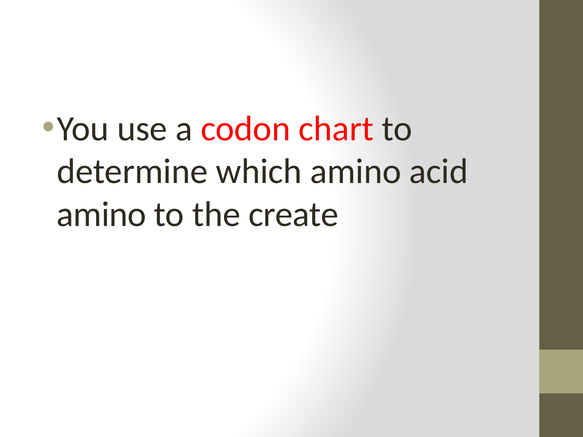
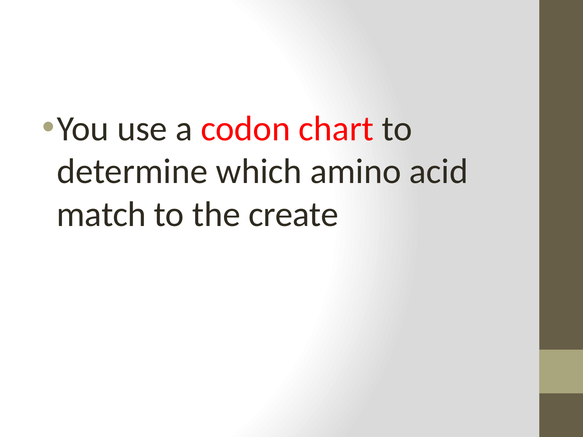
amino at (101, 214): amino -> match
